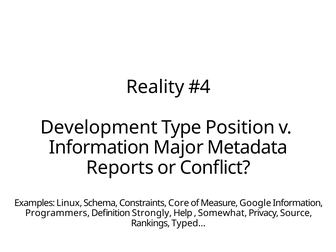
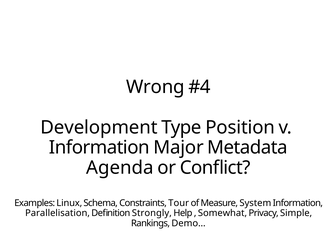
Reality: Reality -> Wrong
Reports: Reports -> Agenda
Core: Core -> Tour
Google: Google -> System
Programmers: Programmers -> Parallelisation
Source: Source -> Simple
Typed…: Typed… -> Demo…
